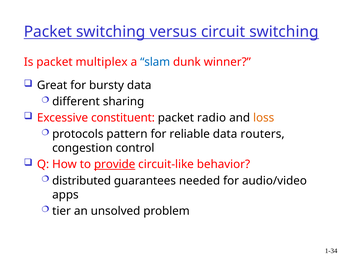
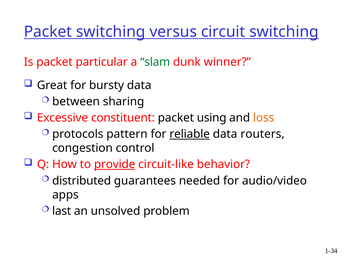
multiplex: multiplex -> particular
slam colour: blue -> green
different: different -> between
radio: radio -> using
reliable underline: none -> present
tier: tier -> last
